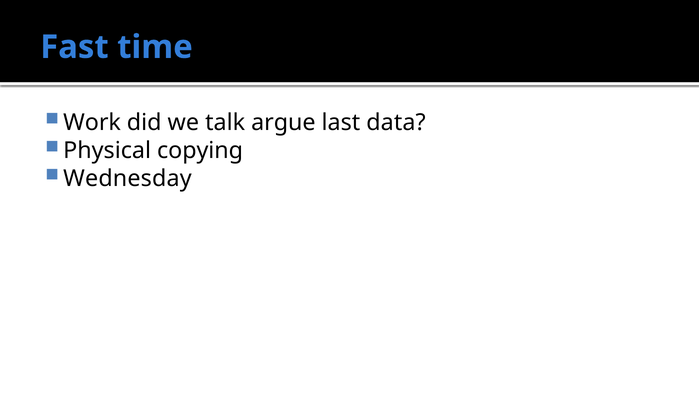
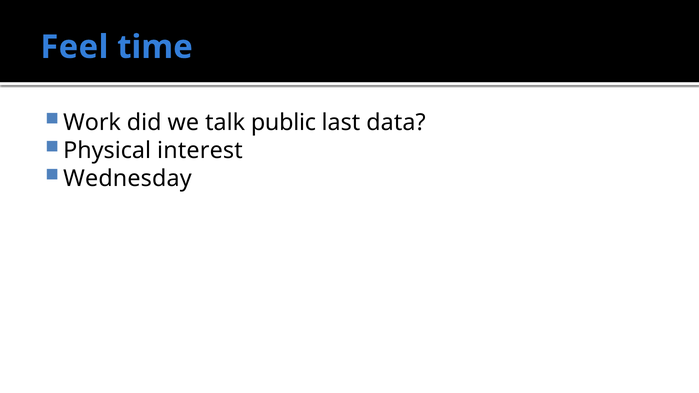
Fast: Fast -> Feel
argue: argue -> public
copying: copying -> interest
